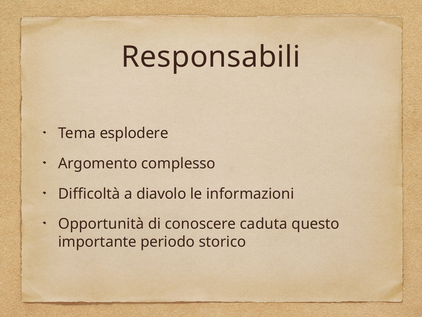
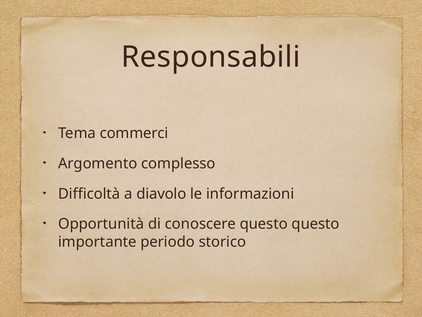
esplodere: esplodere -> commerci
conoscere caduta: caduta -> questo
